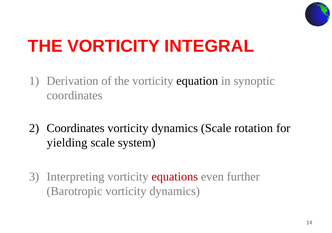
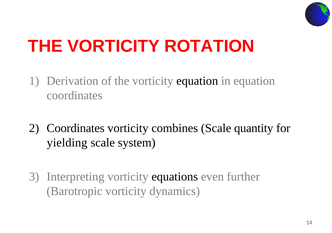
INTEGRAL: INTEGRAL -> ROTATION
in synoptic: synoptic -> equation
dynamics at (175, 128): dynamics -> combines
rotation: rotation -> quantity
equations colour: red -> black
